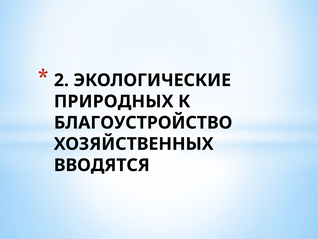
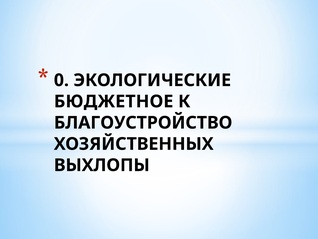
2: 2 -> 0
ПРИРОДНЫХ: ПРИРОДНЫХ -> БЮДЖЕТНОЕ
ВВОДЯТСЯ: ВВОДЯТСЯ -> ВЫХЛОПЫ
